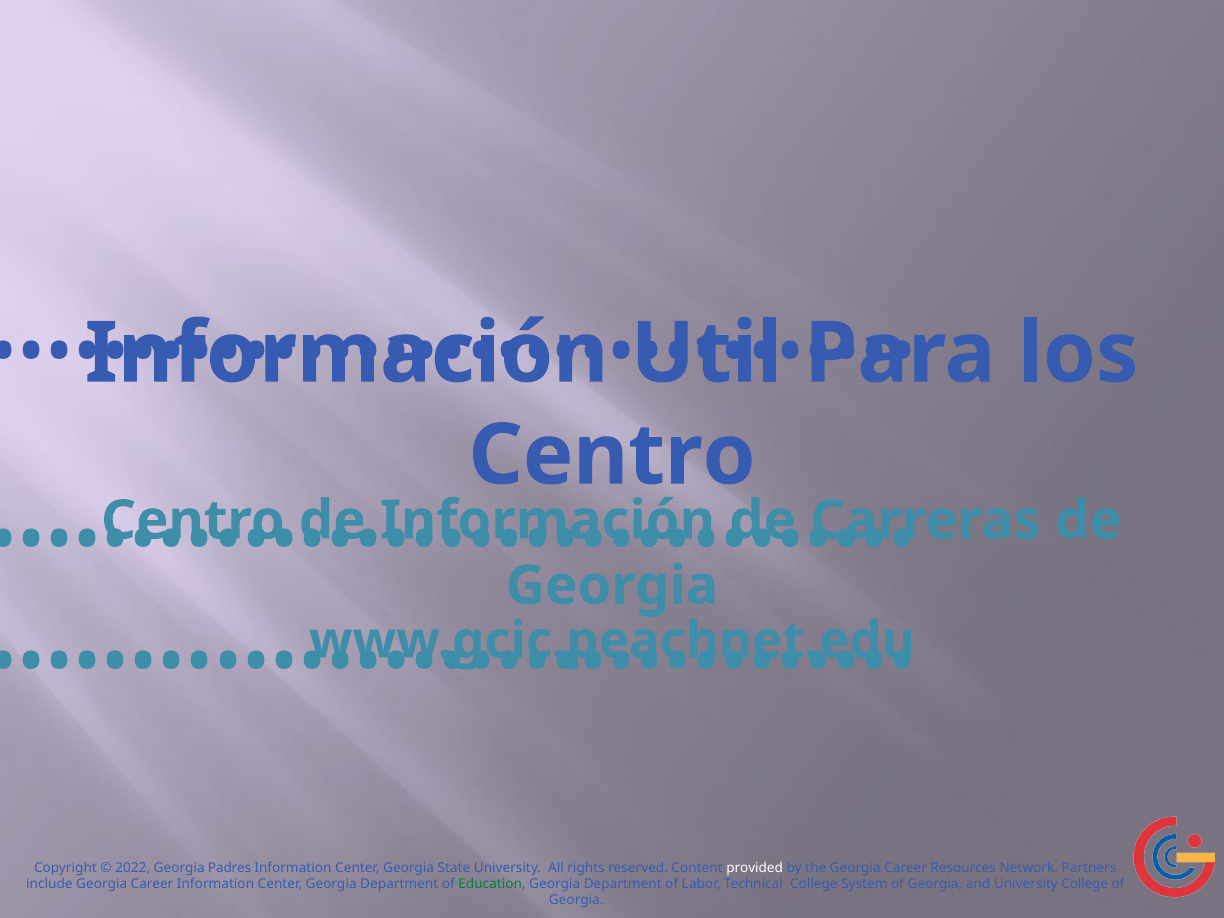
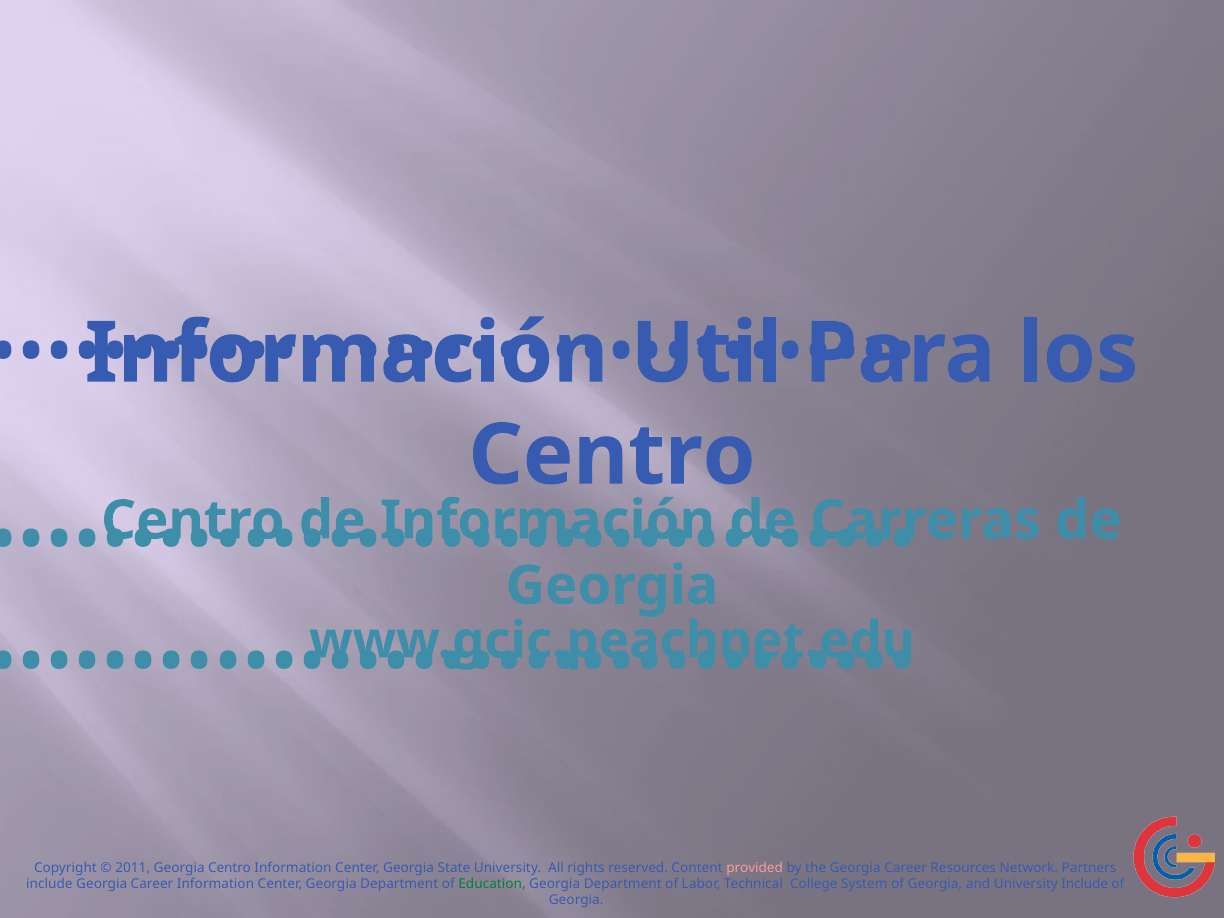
2022: 2022 -> 2011
Georgia Padres: Padres -> Centro
provided colour: white -> pink
University College: College -> Include
